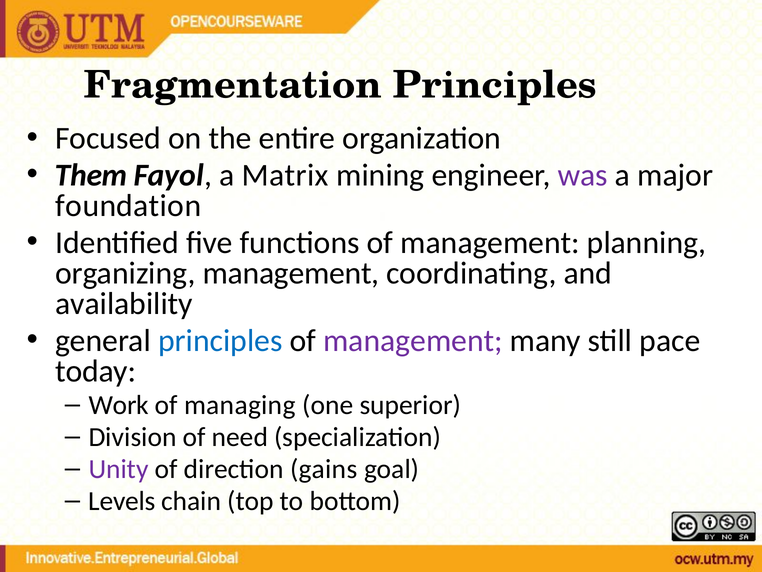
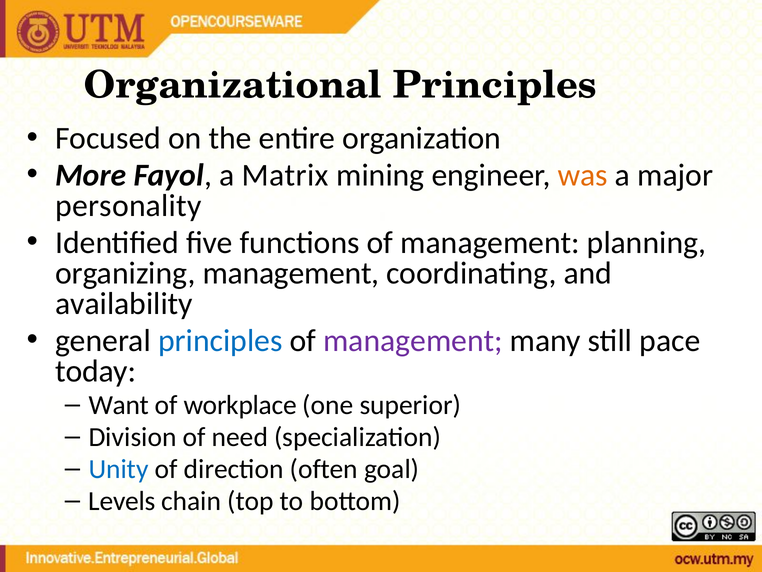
Fragmentation: Fragmentation -> Organizational
Them: Them -> More
was colour: purple -> orange
foundation: foundation -> personality
Work: Work -> Want
managing: managing -> workplace
Unity colour: purple -> blue
gains: gains -> often
